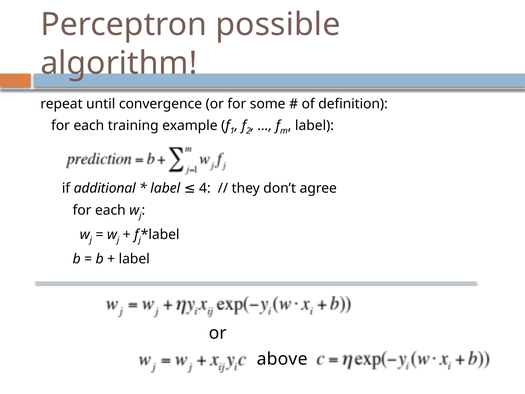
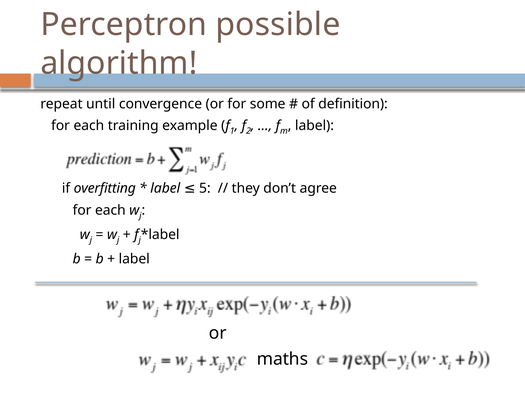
additional: additional -> overfitting
4: 4 -> 5
above: above -> maths
